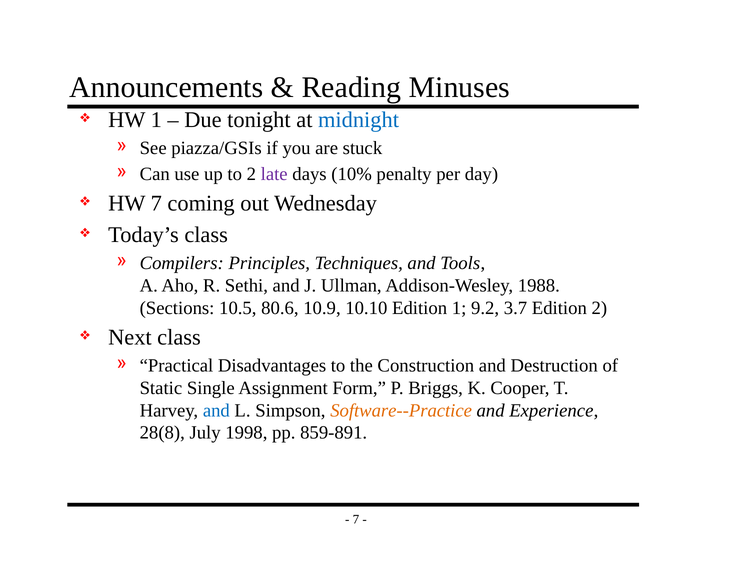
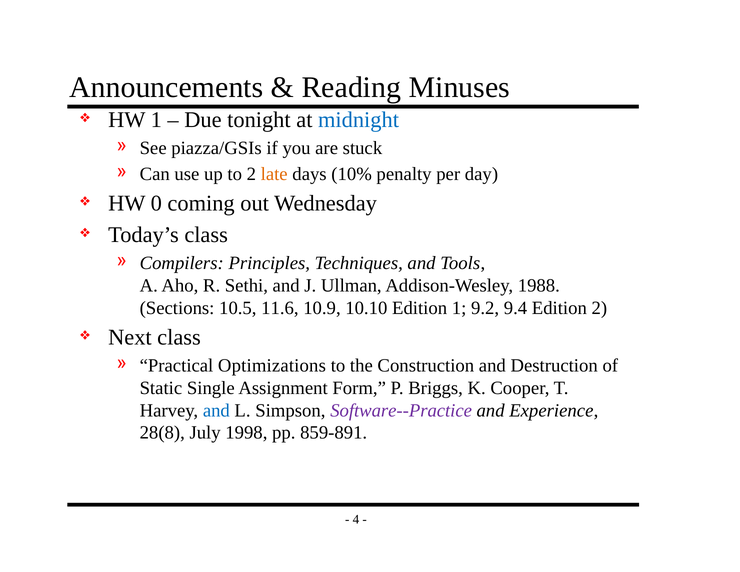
late colour: purple -> orange
HW 7: 7 -> 0
80.6: 80.6 -> 11.6
3.7: 3.7 -> 9.4
Disadvantages: Disadvantages -> Optimizations
Software--Practice colour: orange -> purple
7 at (356, 519): 7 -> 4
